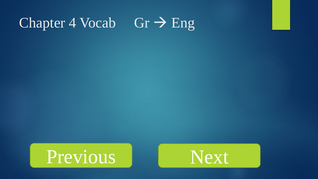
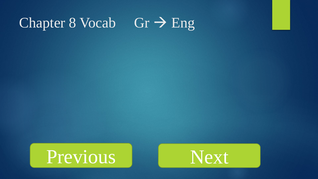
4: 4 -> 8
